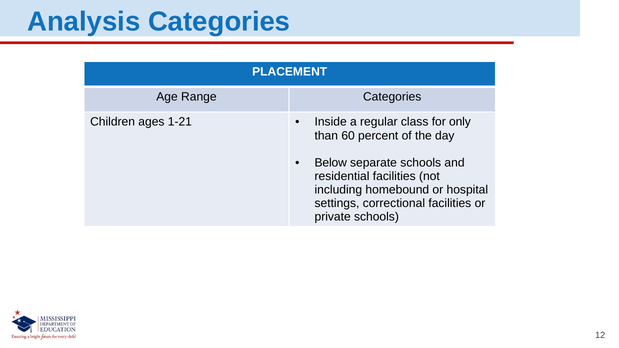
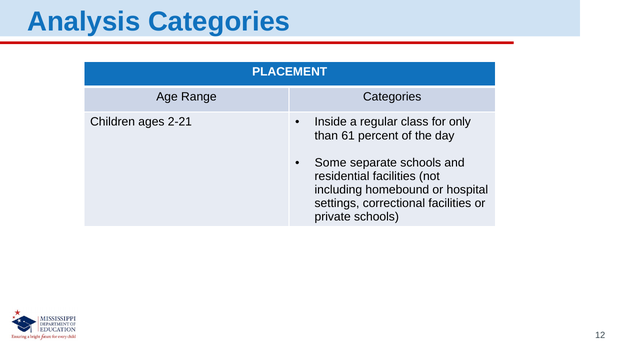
1-21: 1-21 -> 2-21
60: 60 -> 61
Below: Below -> Some
